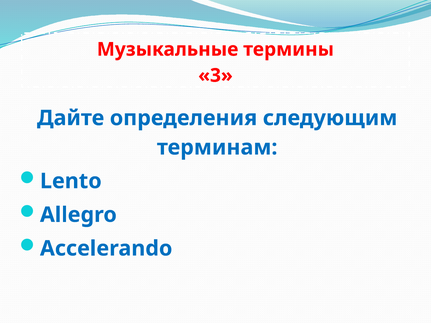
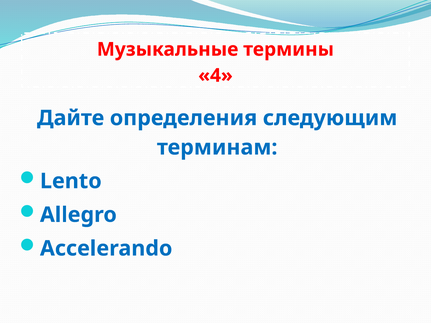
3: 3 -> 4
